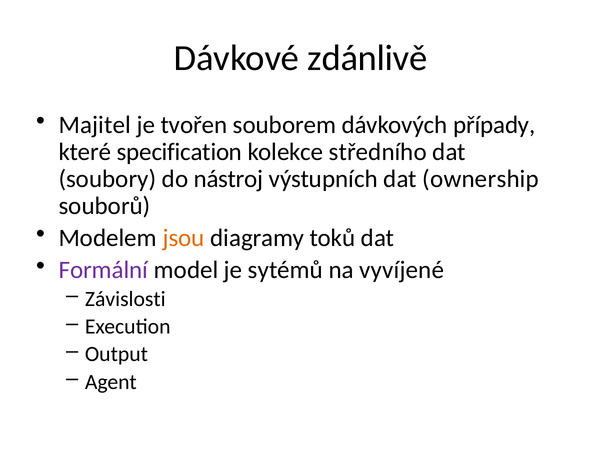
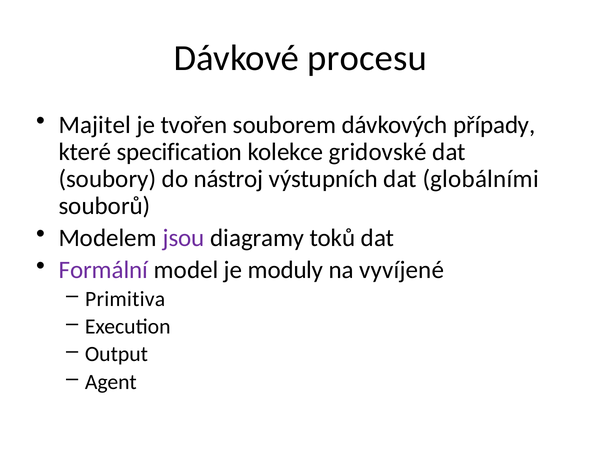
zdánlivě: zdánlivě -> procesu
středního: středního -> gridovské
ownership: ownership -> globálními
jsou colour: orange -> purple
sytémů: sytémů -> moduly
Závislosti: Závislosti -> Primitiva
